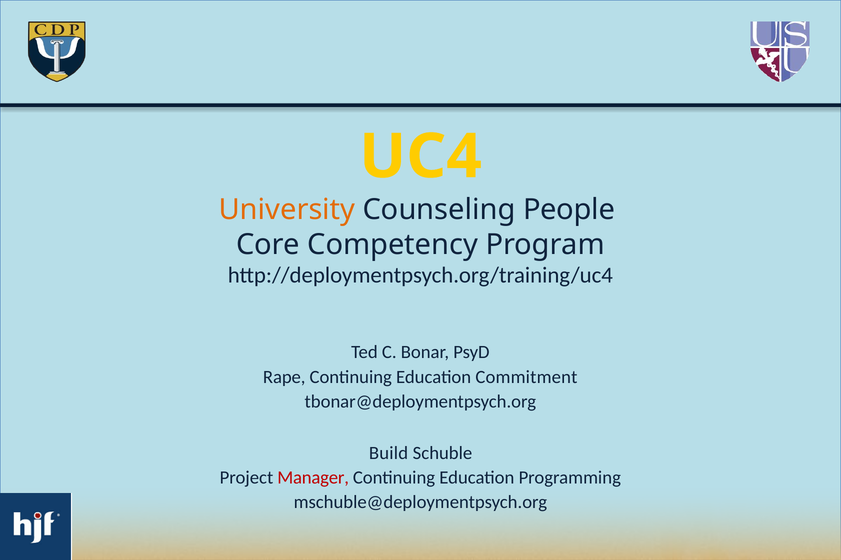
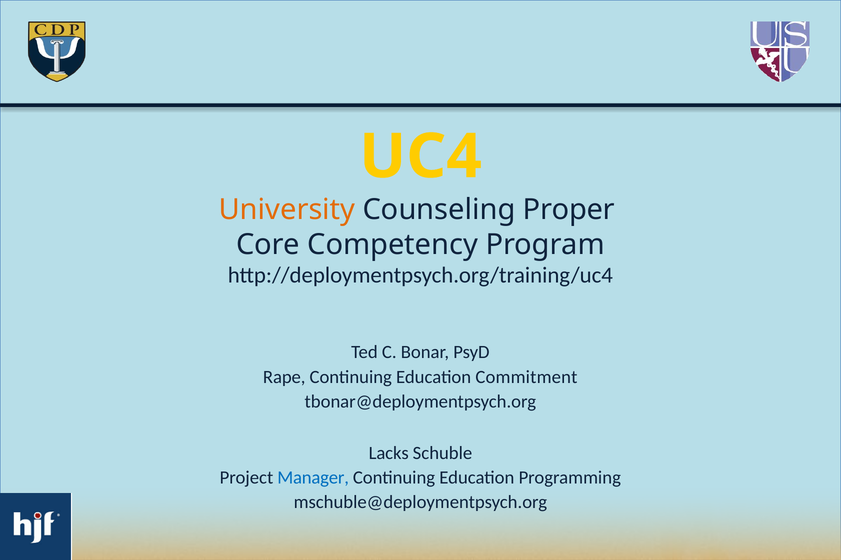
People: People -> Proper
Build: Build -> Lacks
Manager colour: red -> blue
